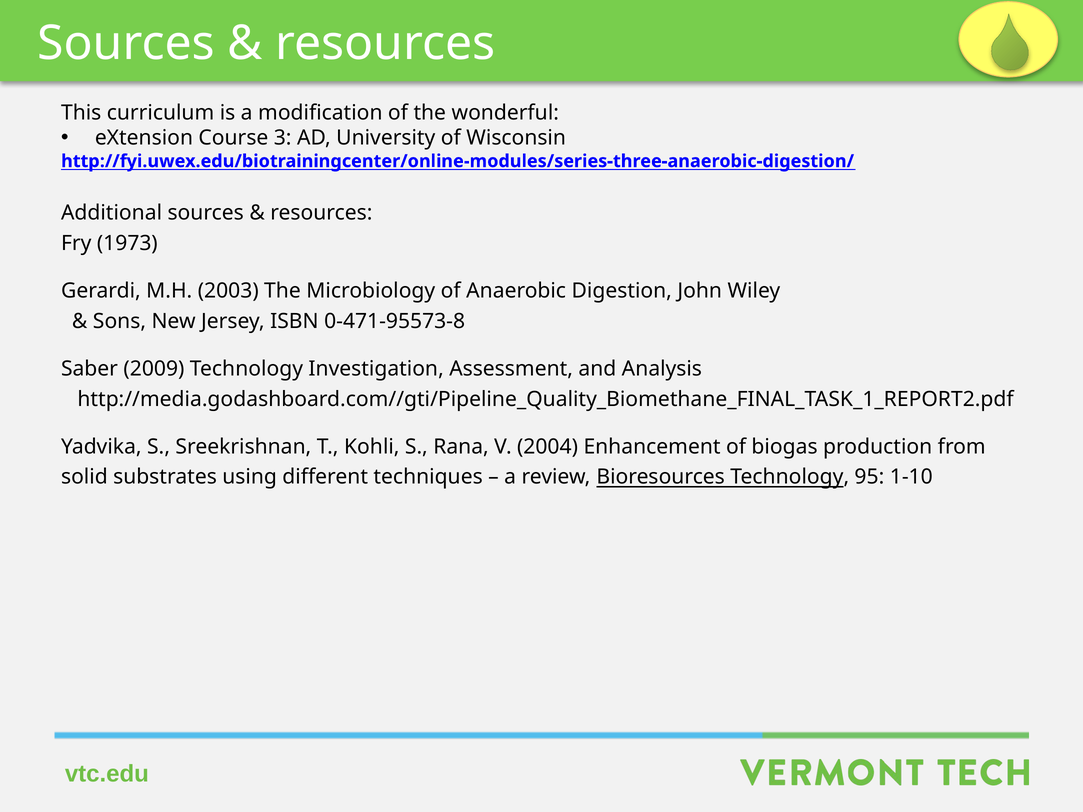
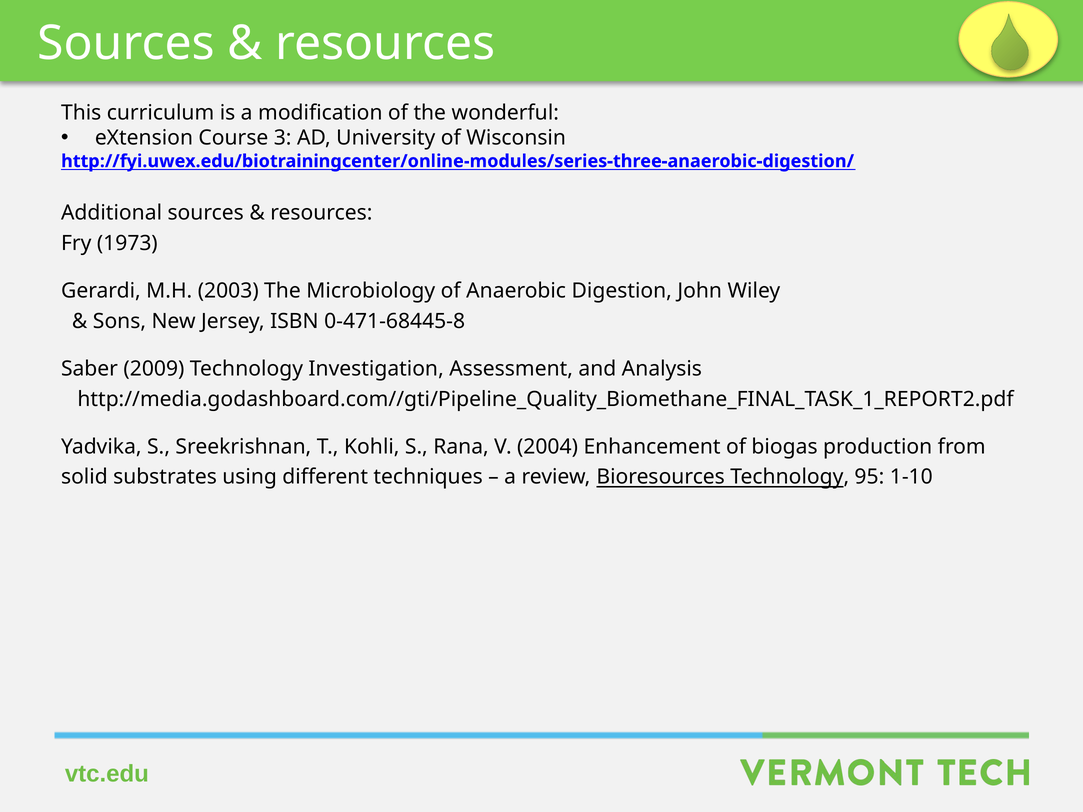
0-471-95573-8: 0-471-95573-8 -> 0-471-68445-8
